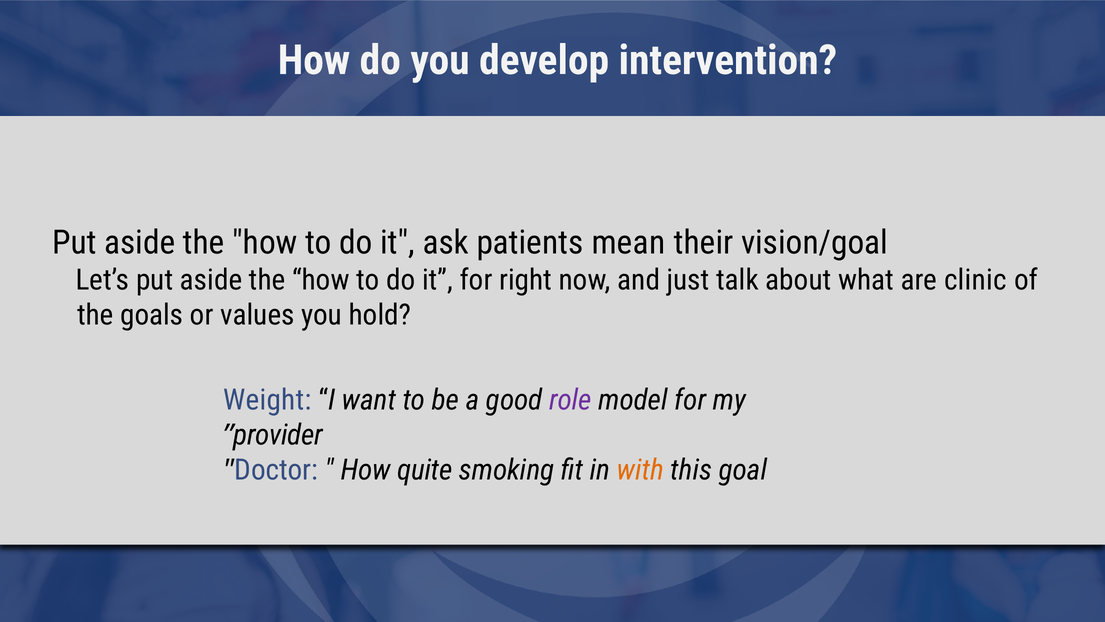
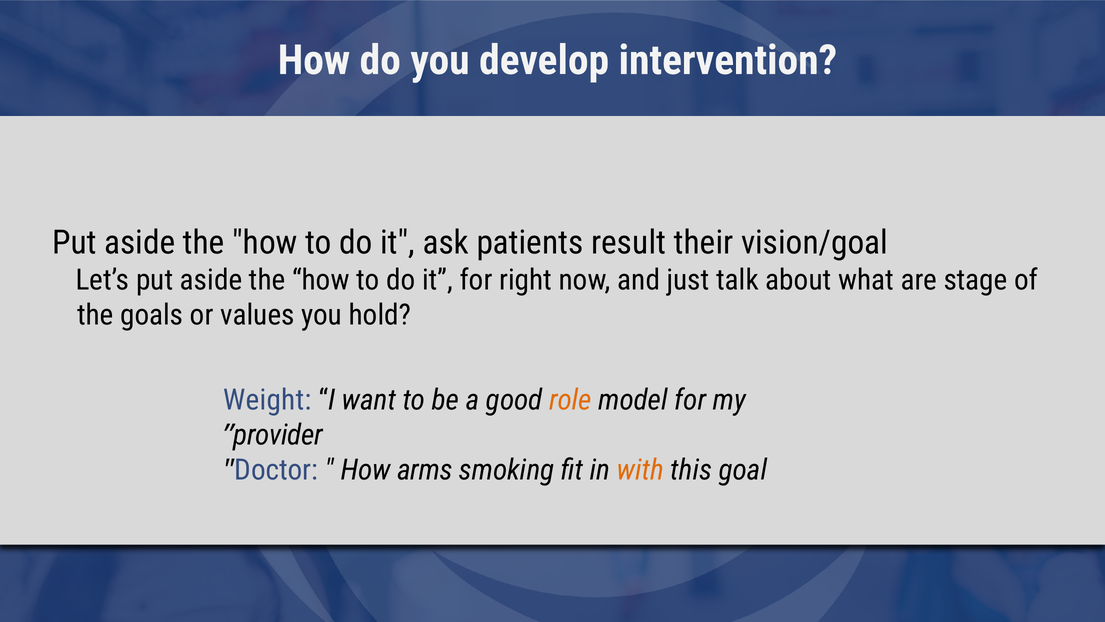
mean: mean -> result
clinic: clinic -> stage
role colour: purple -> orange
quite: quite -> arms
